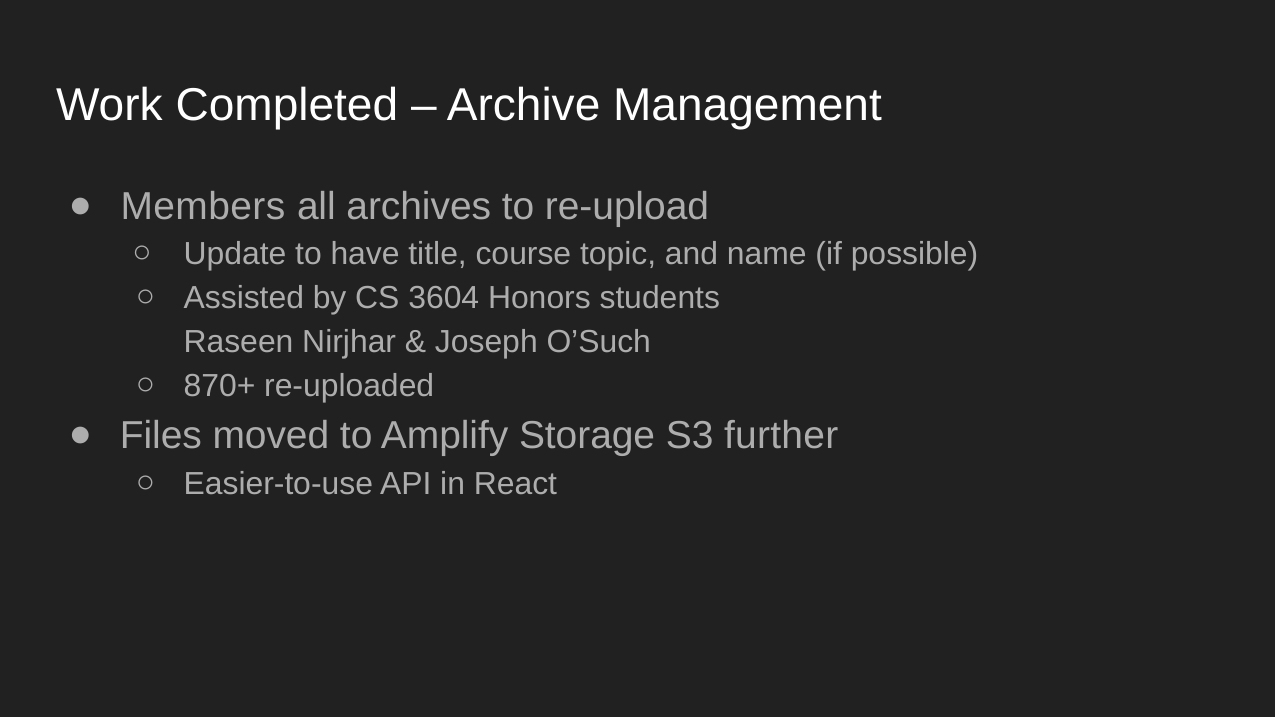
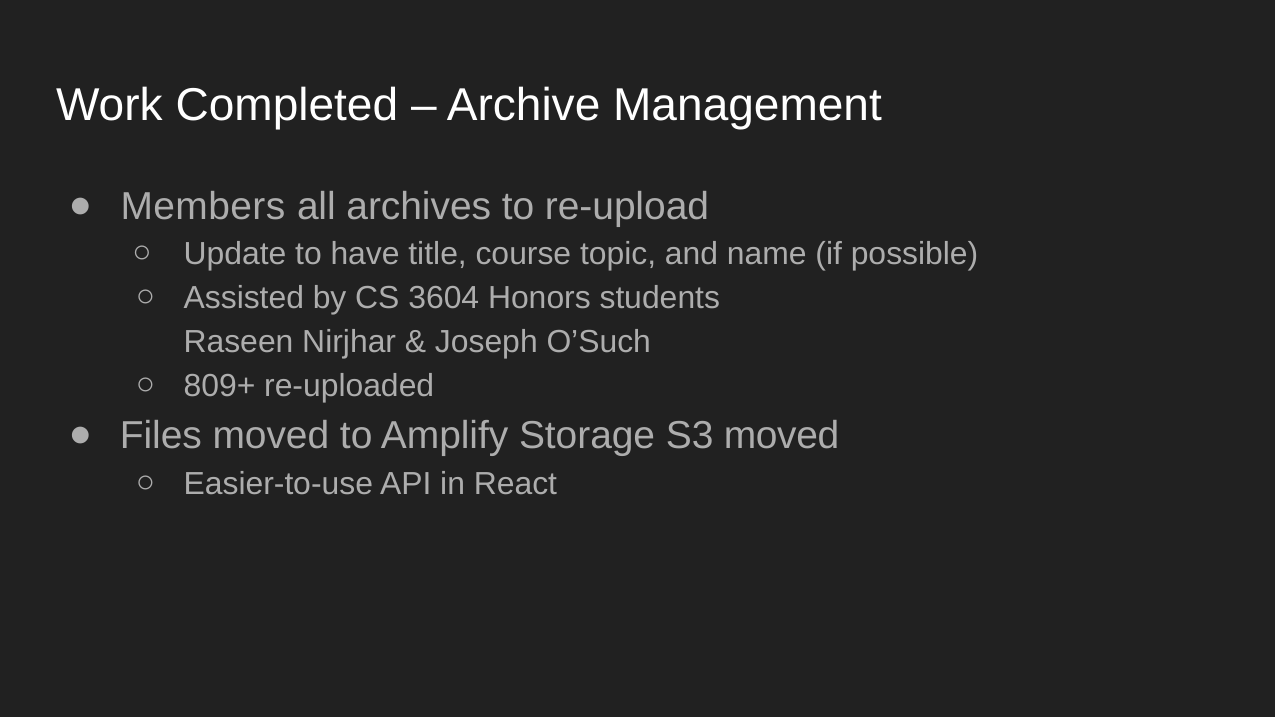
870+: 870+ -> 809+
S3 further: further -> moved
